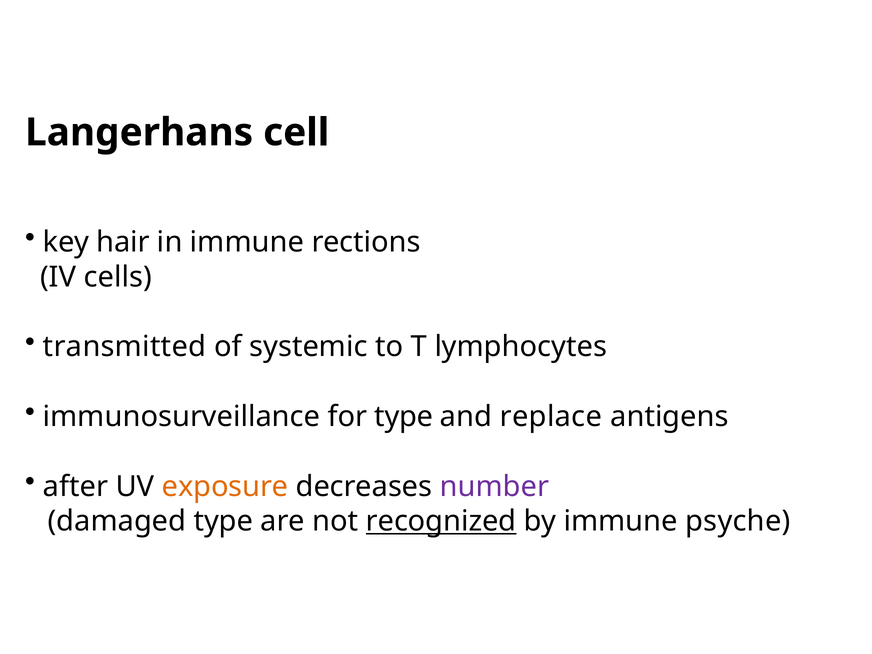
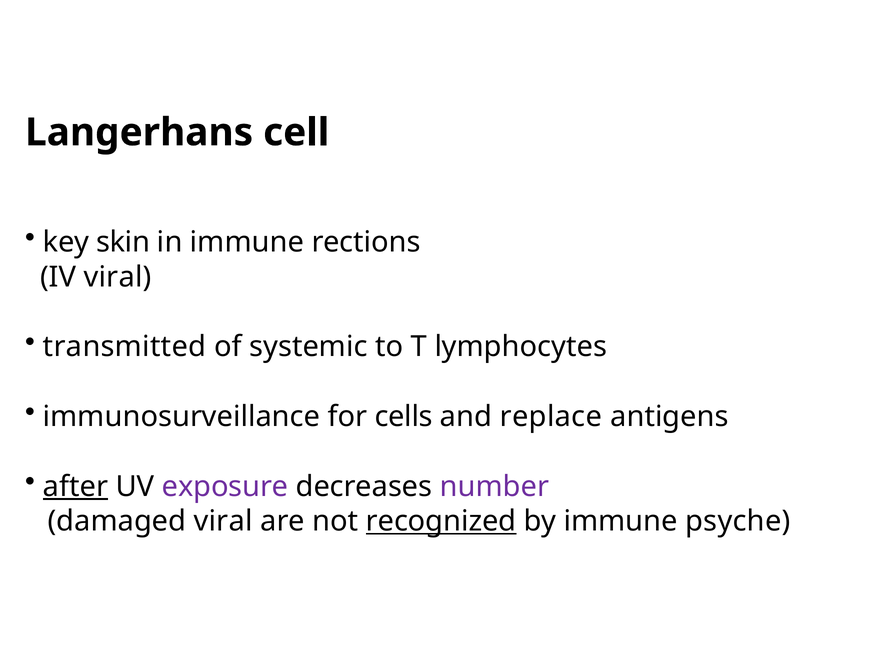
hair: hair -> skin
IV cells: cells -> viral
for type: type -> cells
after underline: none -> present
exposure colour: orange -> purple
damaged type: type -> viral
